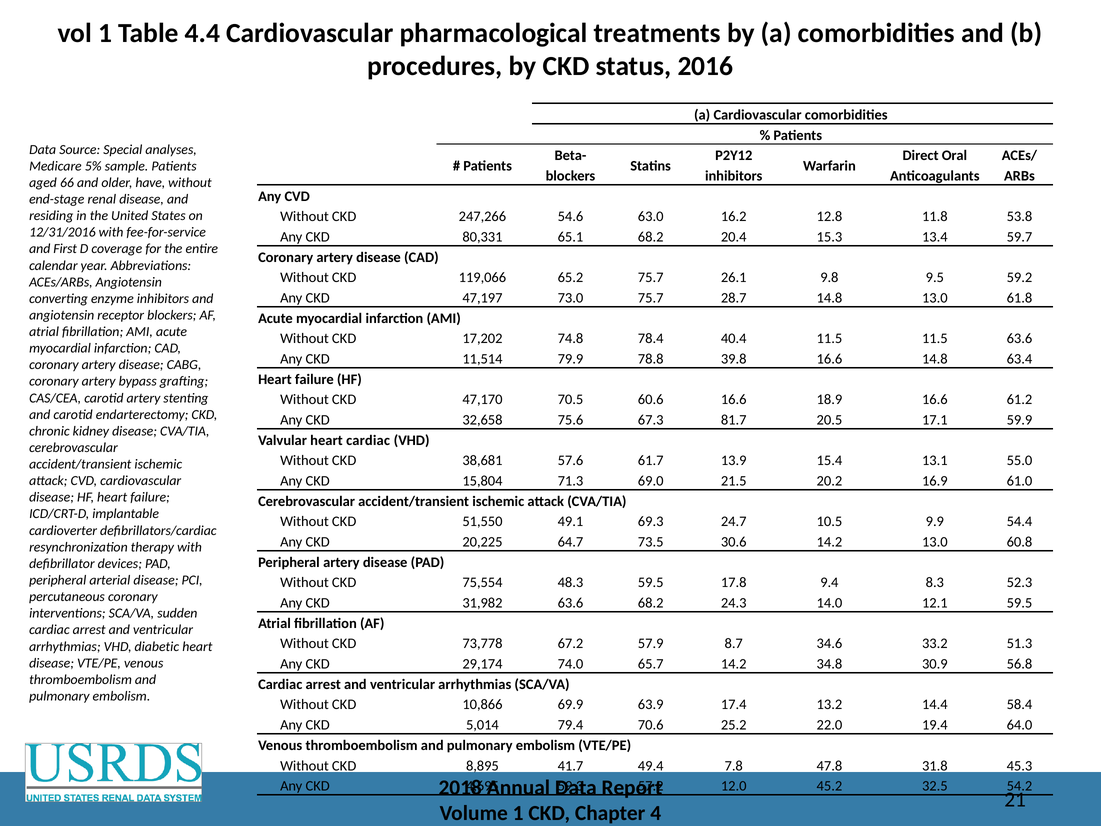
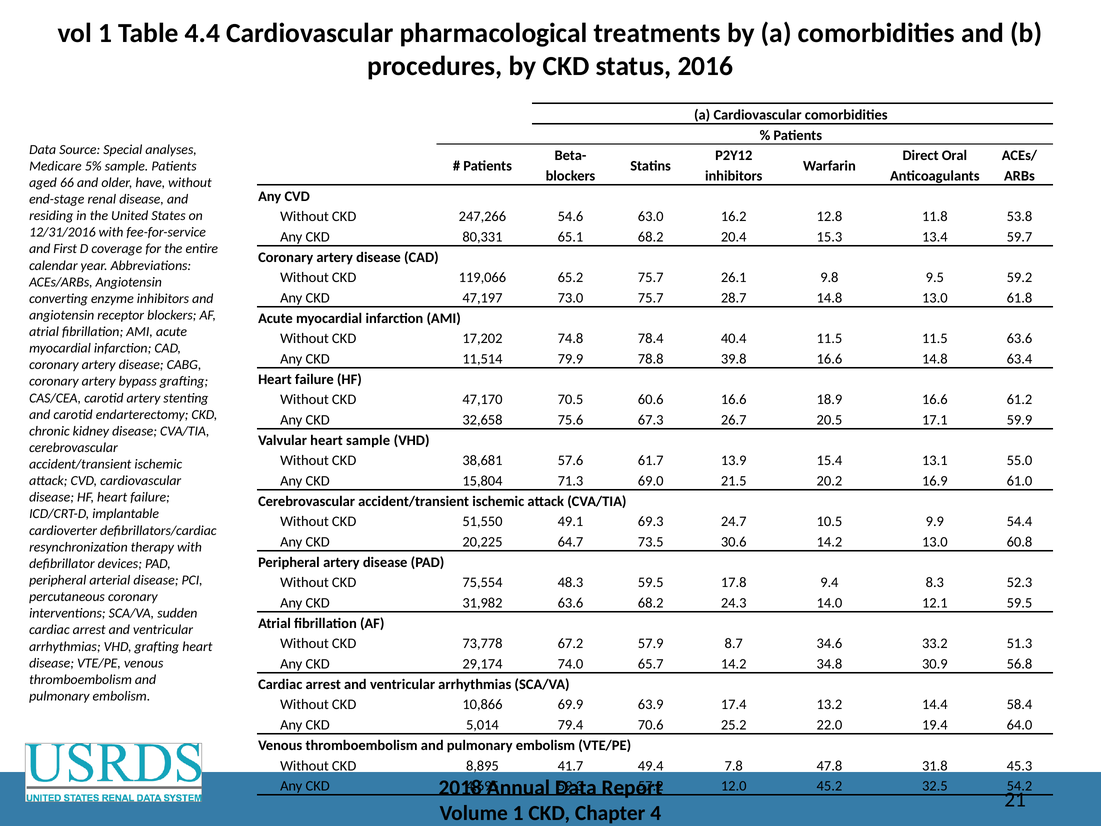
81.7: 81.7 -> 26.7
heart cardiac: cardiac -> sample
VHD diabetic: diabetic -> grafting
